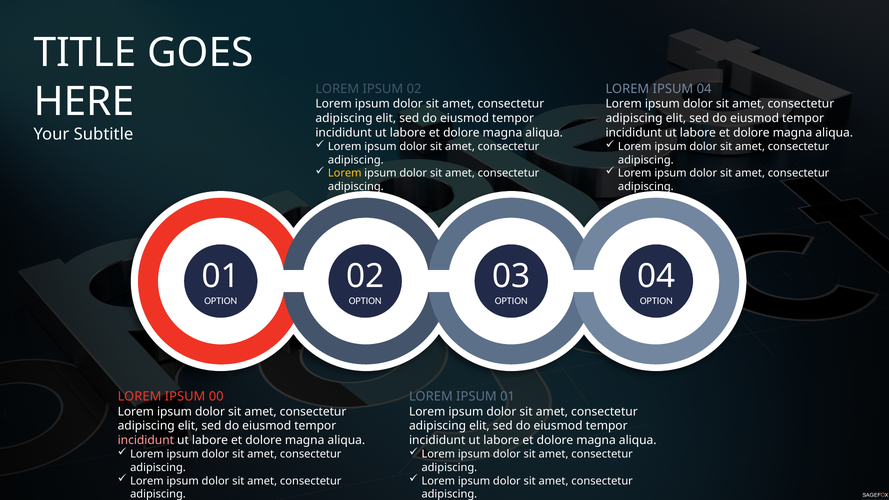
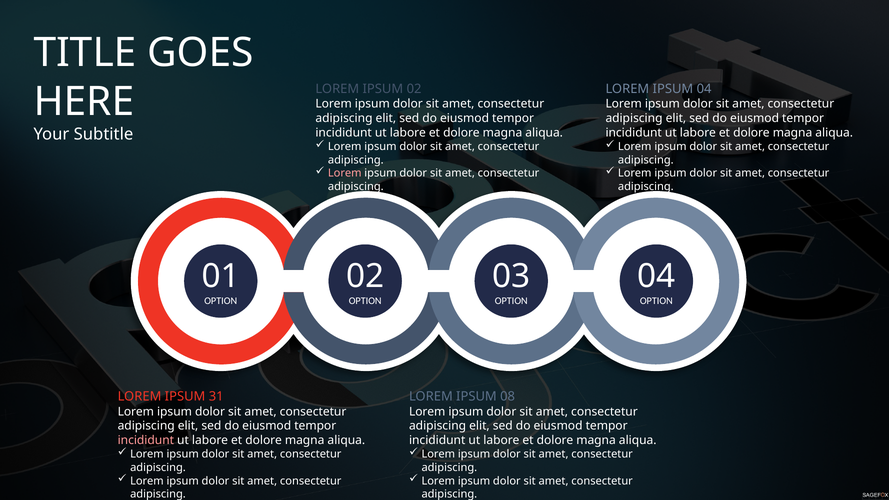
Lorem at (345, 173) colour: yellow -> pink
00: 00 -> 31
IPSUM 01: 01 -> 08
